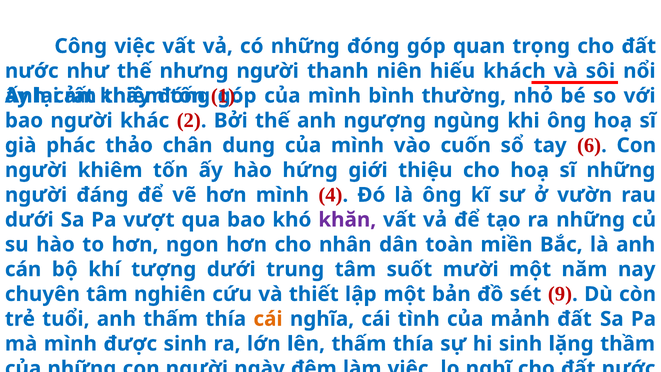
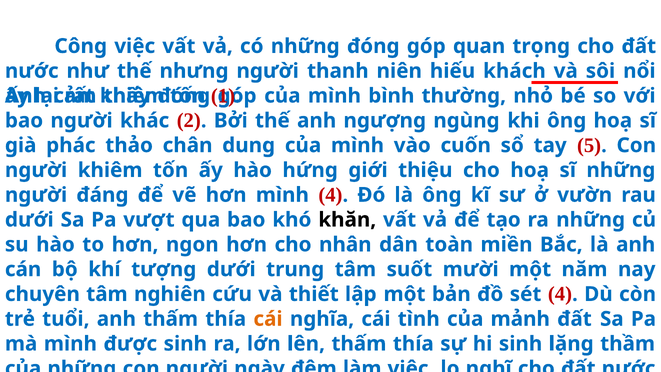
tay 6: 6 -> 5
khăn colour: purple -> black
sét 9: 9 -> 4
